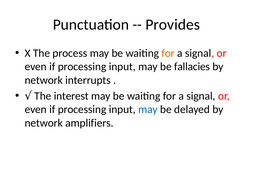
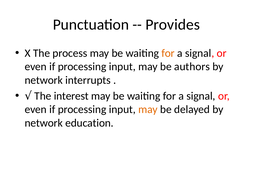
fallacies: fallacies -> authors
may at (148, 109) colour: blue -> orange
amplifiers: amplifiers -> education
